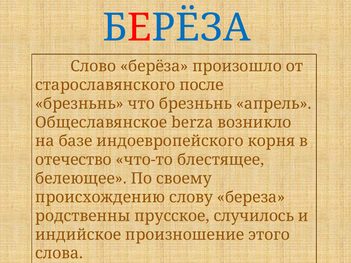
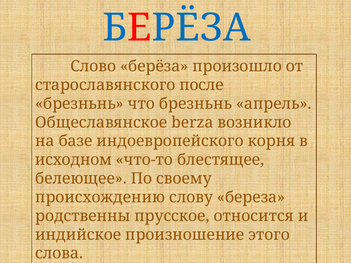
отечество: отечество -> исходном
случилось: случилось -> относится
